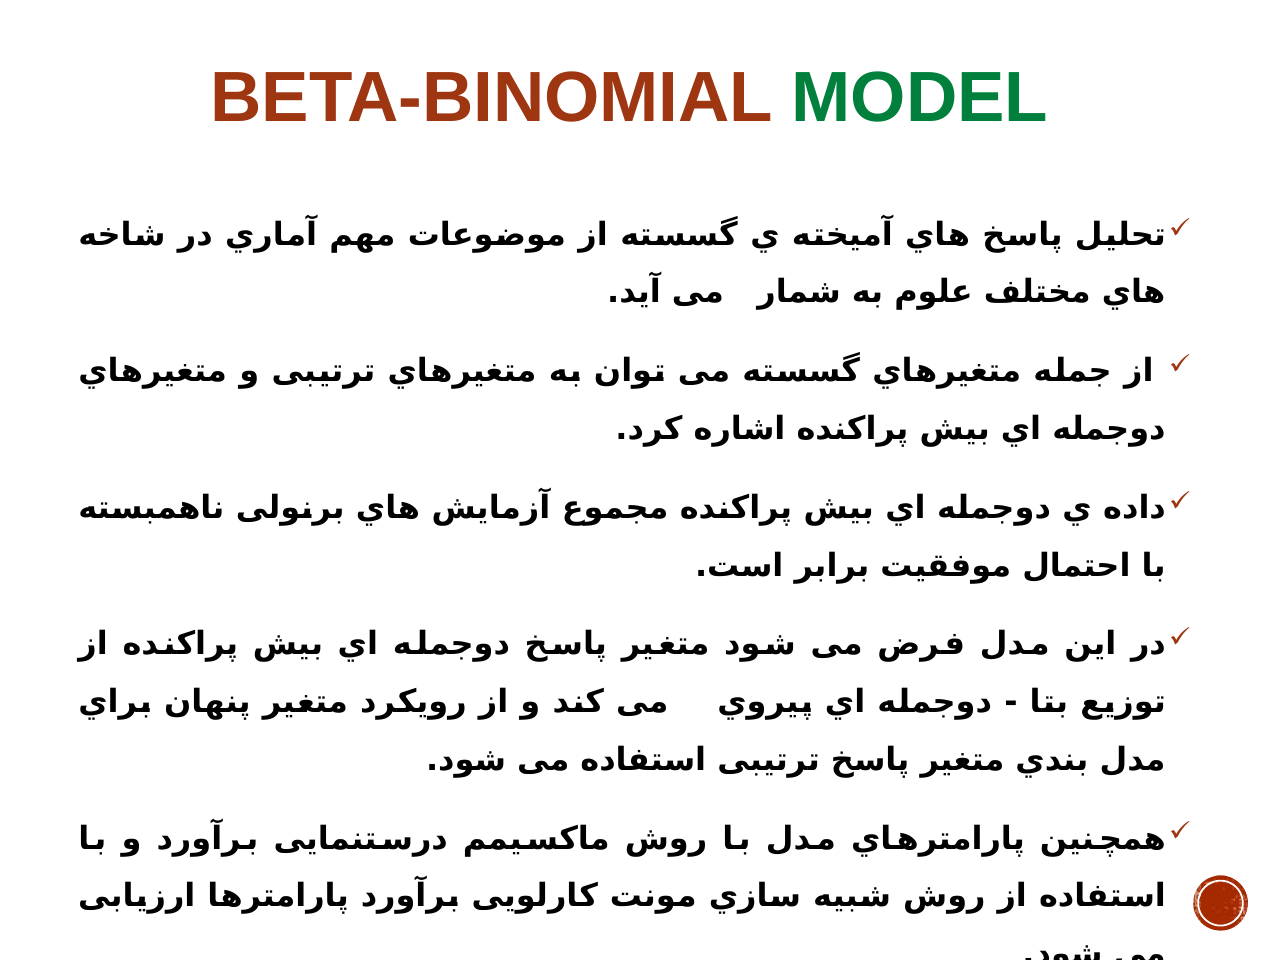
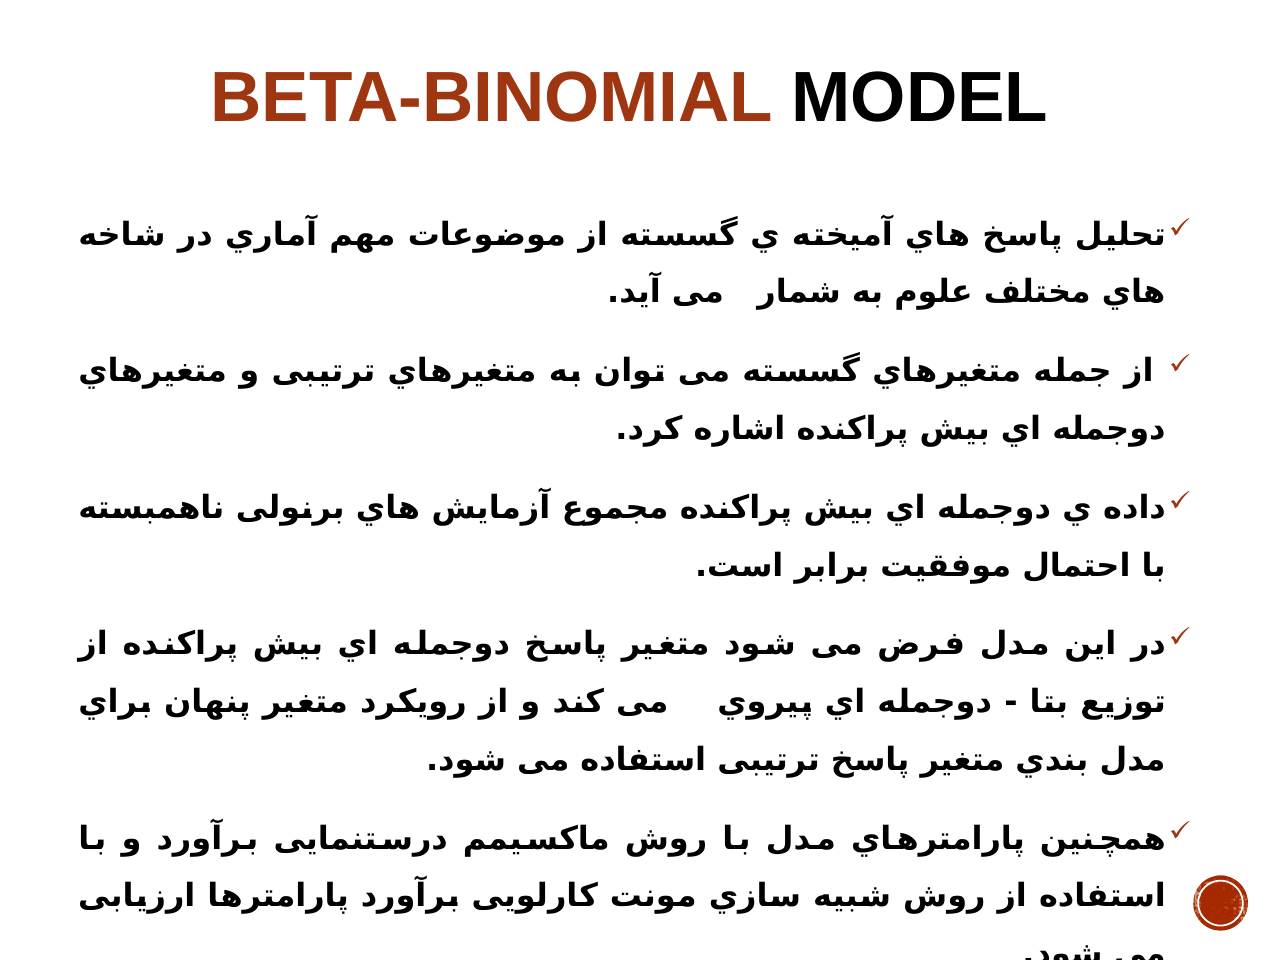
MODEL colour: green -> black
